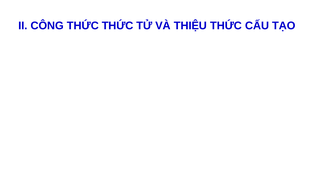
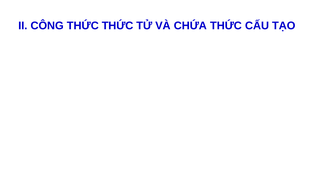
THIỆU: THIỆU -> CHỨA
